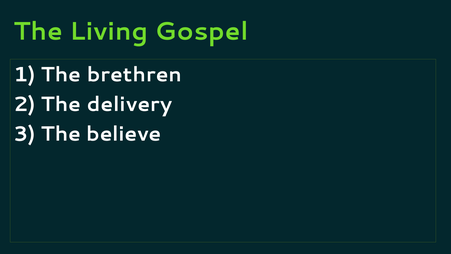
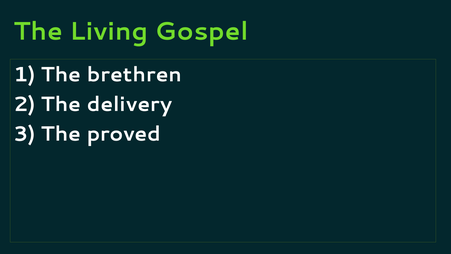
believe: believe -> proved
